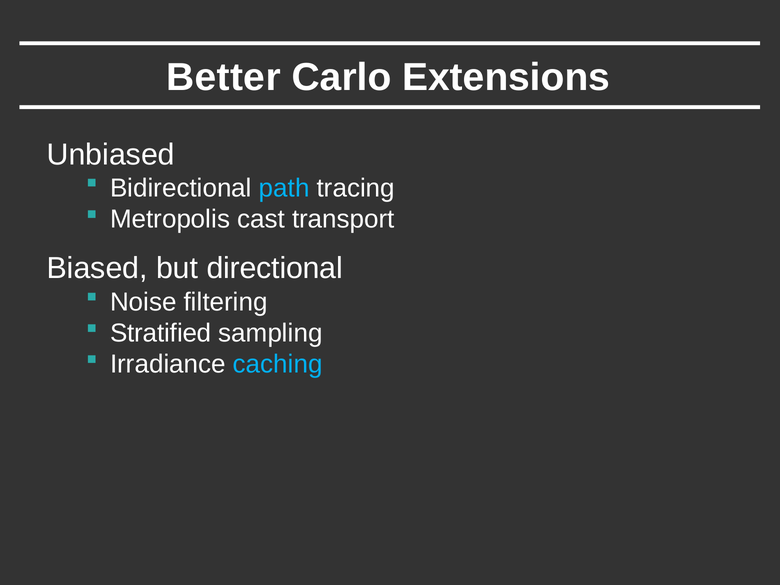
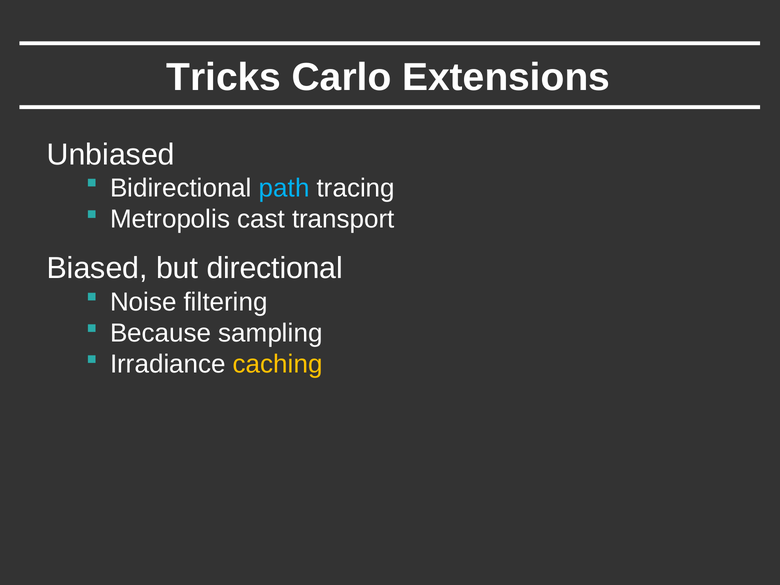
Better: Better -> Tricks
Stratified: Stratified -> Because
caching colour: light blue -> yellow
